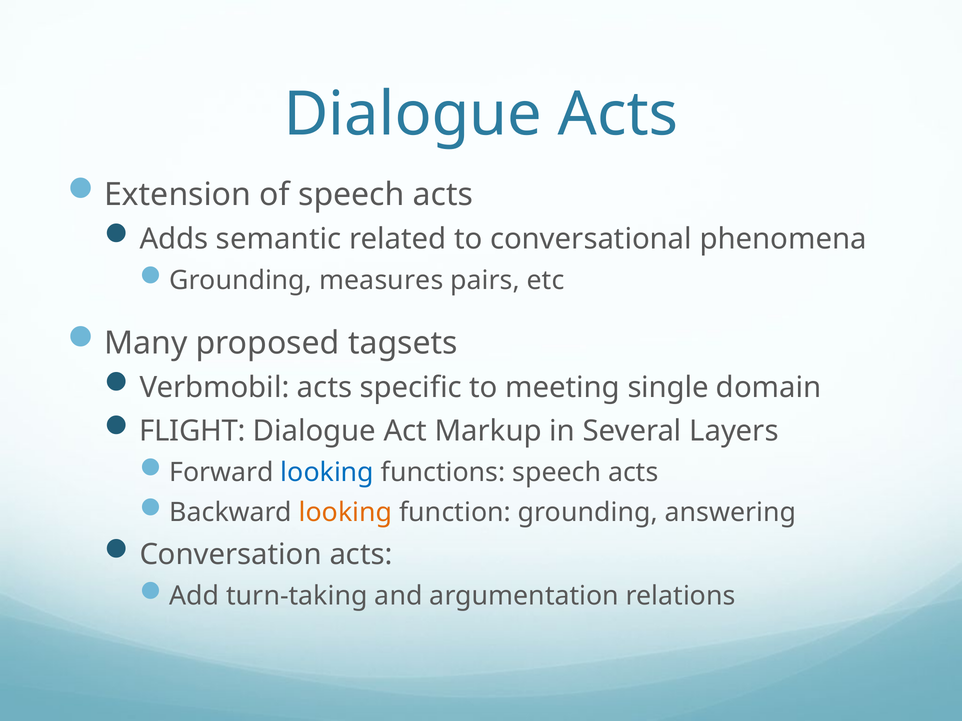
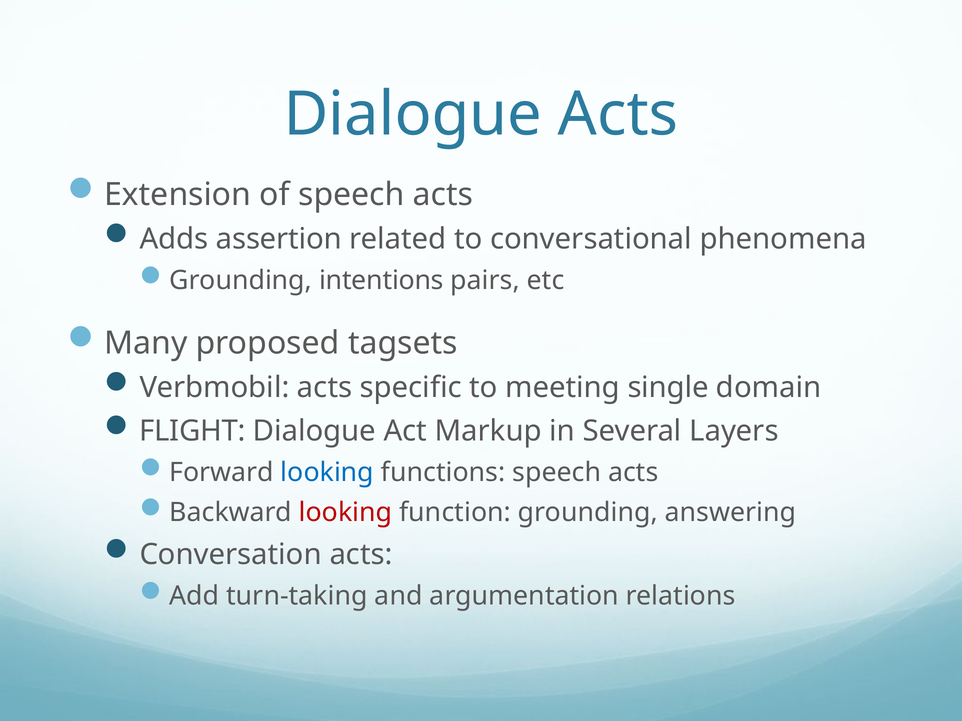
semantic: semantic -> assertion
measures: measures -> intentions
looking at (346, 513) colour: orange -> red
